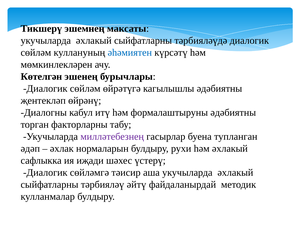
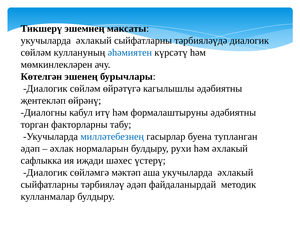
милләтебезнең colour: purple -> blue
тәисир: тәисир -> мәктәп
тәрбияләү әйтү: әйтү -> әдәп
